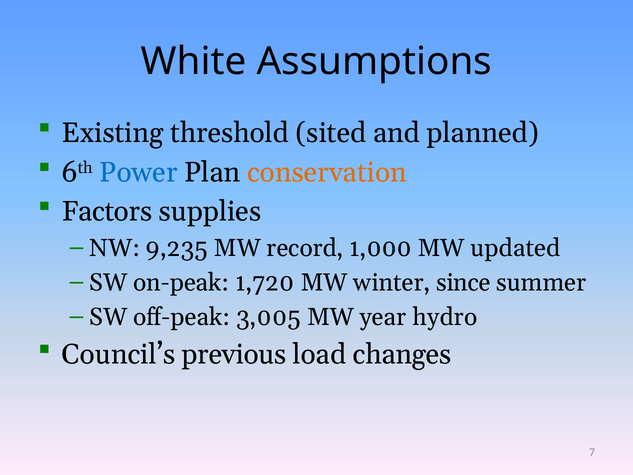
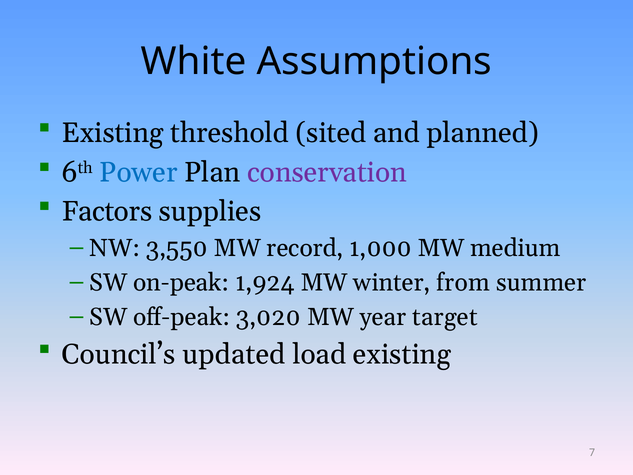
conservation colour: orange -> purple
9,235: 9,235 -> 3,550
updated: updated -> medium
1,720: 1,720 -> 1,924
since: since -> from
3,005: 3,005 -> 3,020
hydro: hydro -> target
previous: previous -> updated
load changes: changes -> existing
